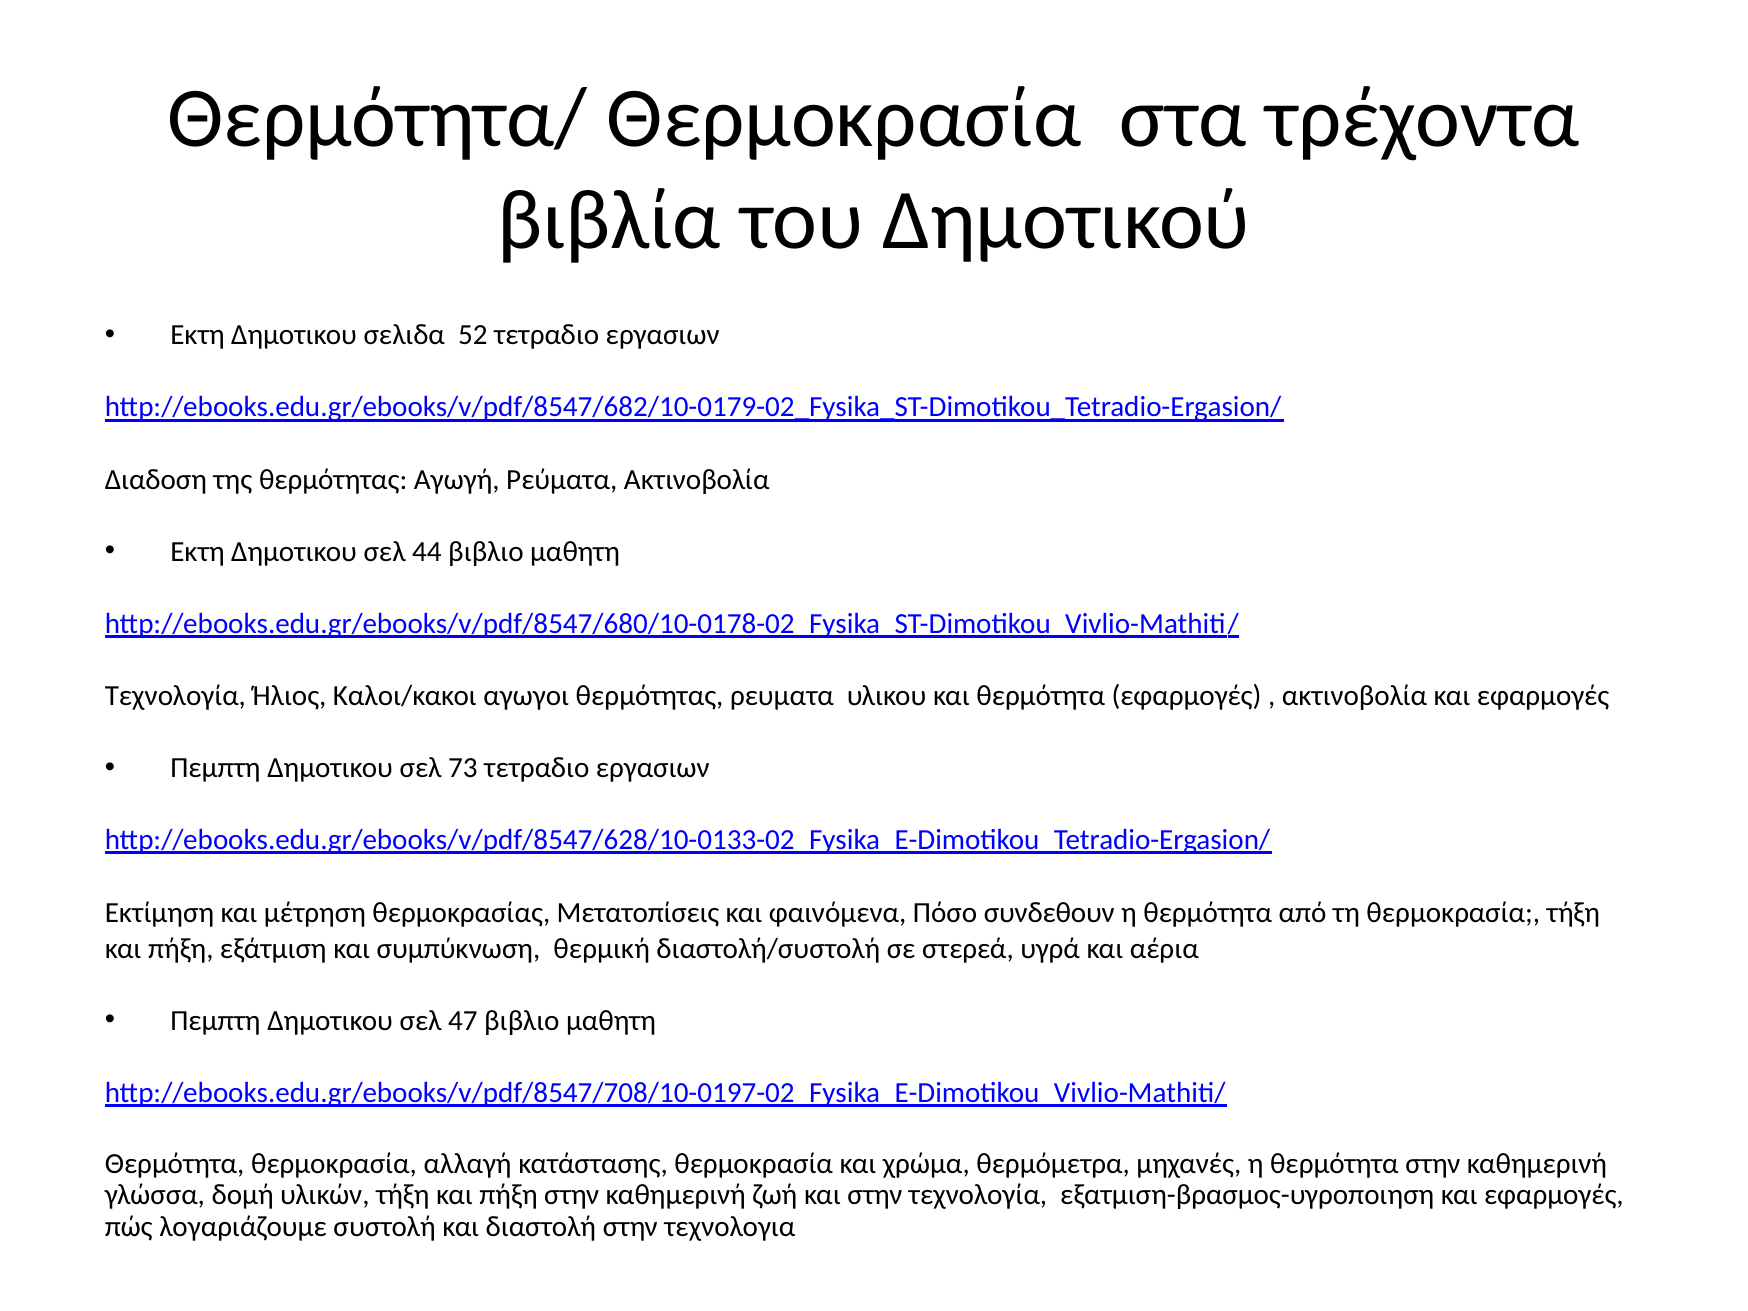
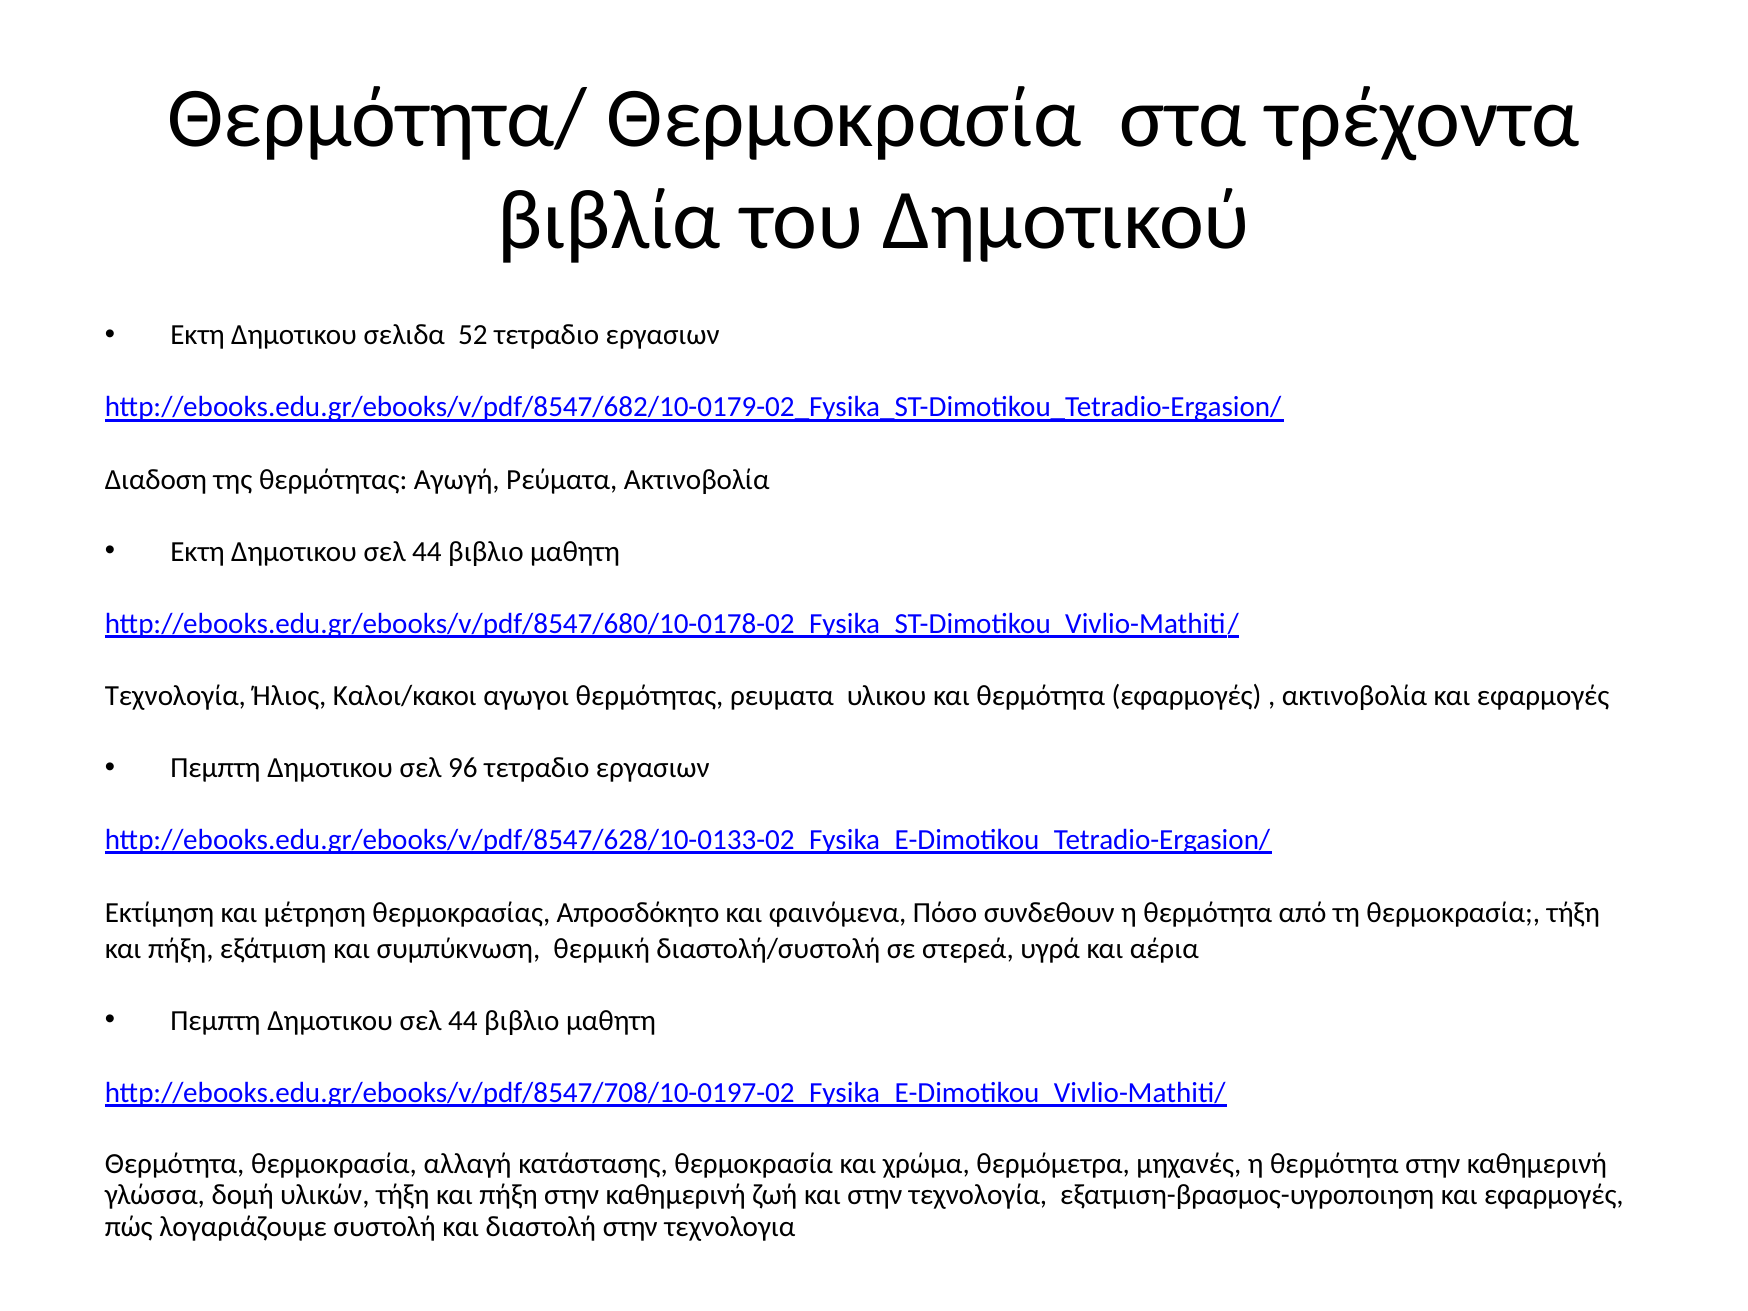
73: 73 -> 96
Μετατοπίσεις: Μετατοπίσεις -> Απροσδόκητο
Πεμπτη Δημοτικου σελ 47: 47 -> 44
